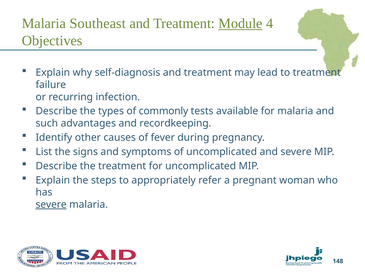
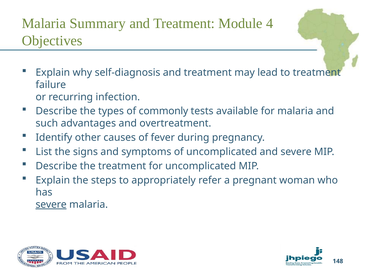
Southeast: Southeast -> Summary
Module underline: present -> none
recordkeeping: recordkeeping -> overtreatment
